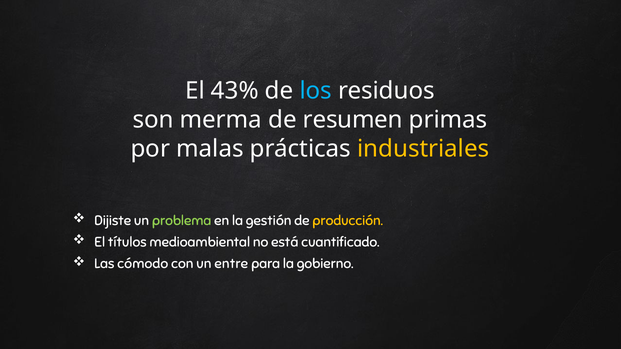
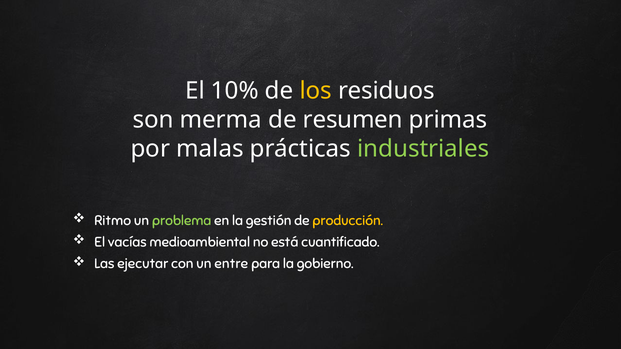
43%: 43% -> 10%
los colour: light blue -> yellow
industriales colour: yellow -> light green
Dijiste: Dijiste -> Ritmo
títulos: títulos -> vacías
cómodo: cómodo -> ejecutar
